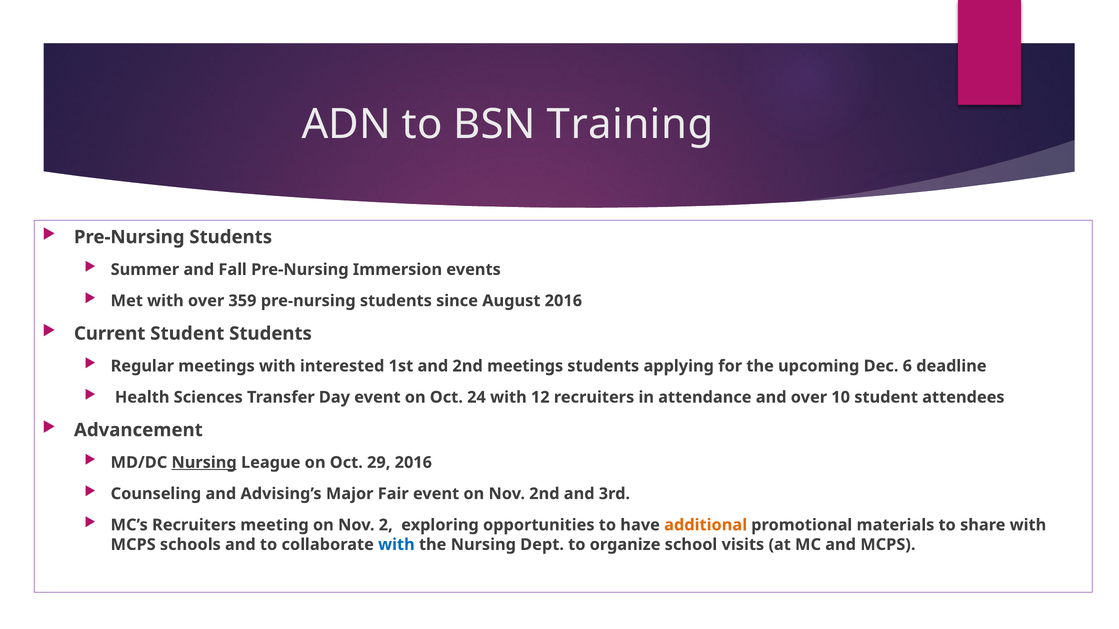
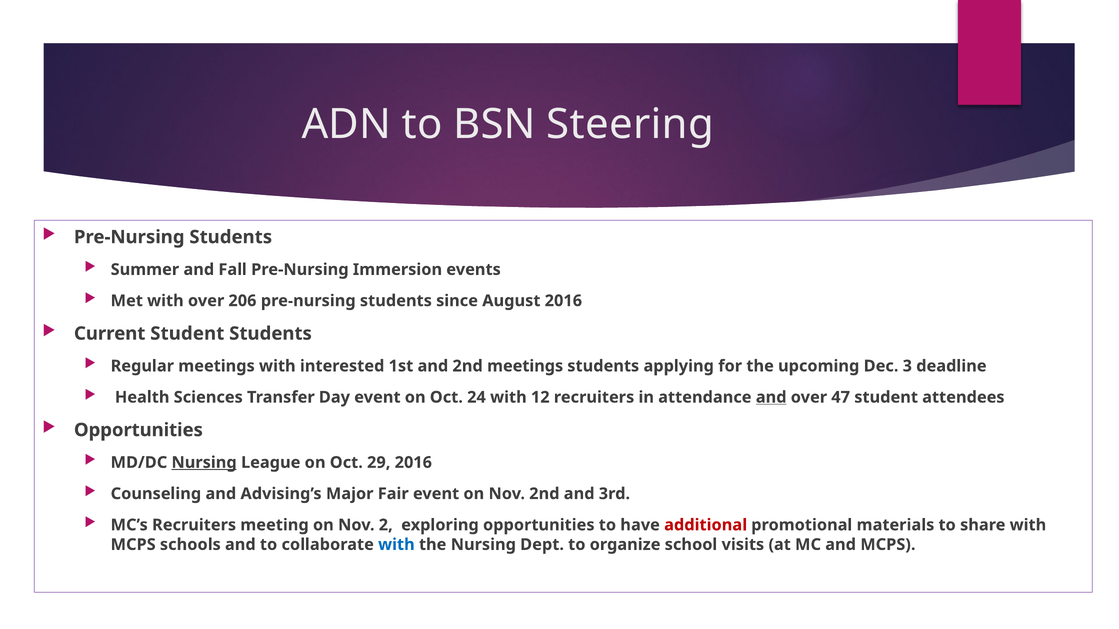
Training: Training -> Steering
359: 359 -> 206
6: 6 -> 3
and at (771, 398) underline: none -> present
10: 10 -> 47
Advancement at (138, 430): Advancement -> Opportunities
additional colour: orange -> red
